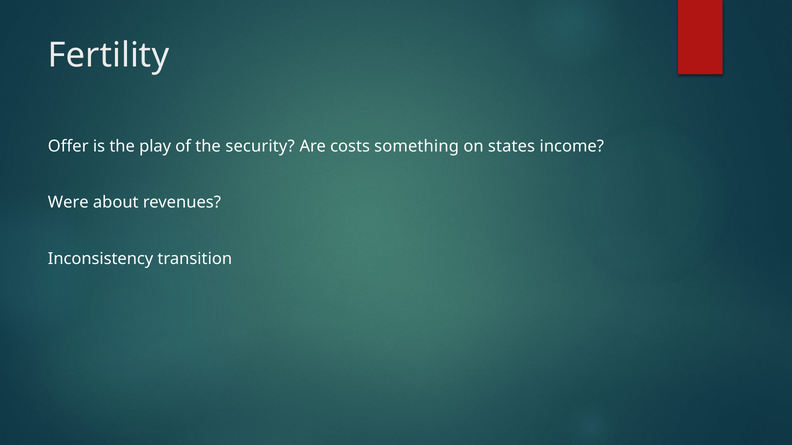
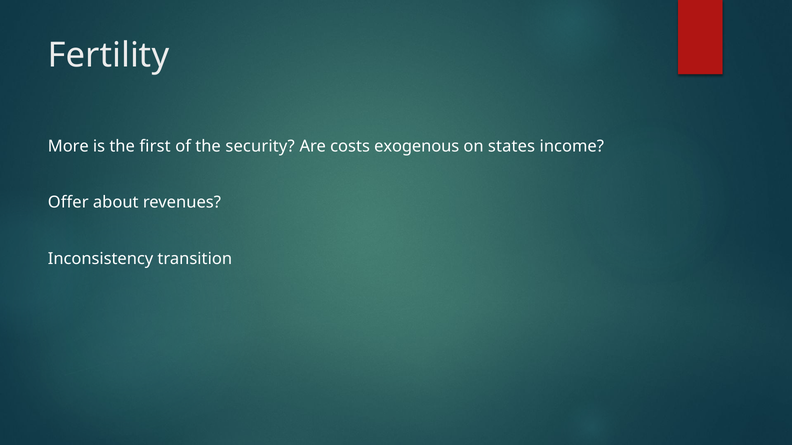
Offer: Offer -> More
play: play -> first
something: something -> exogenous
Were: Were -> Offer
